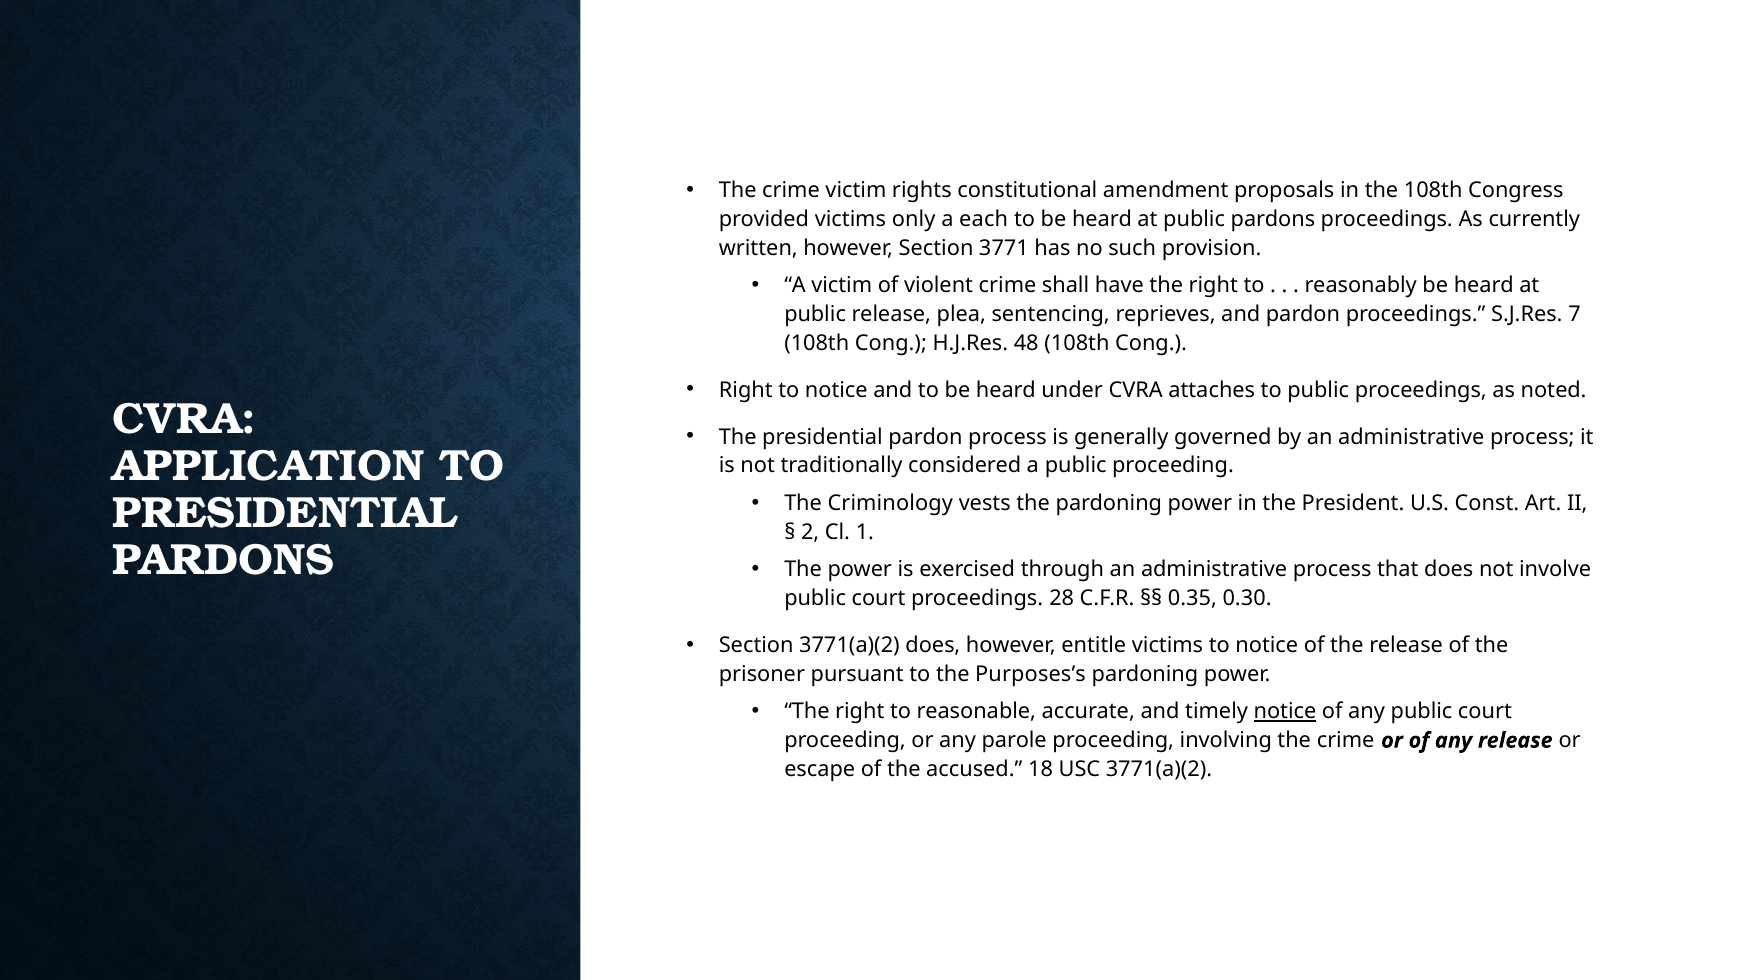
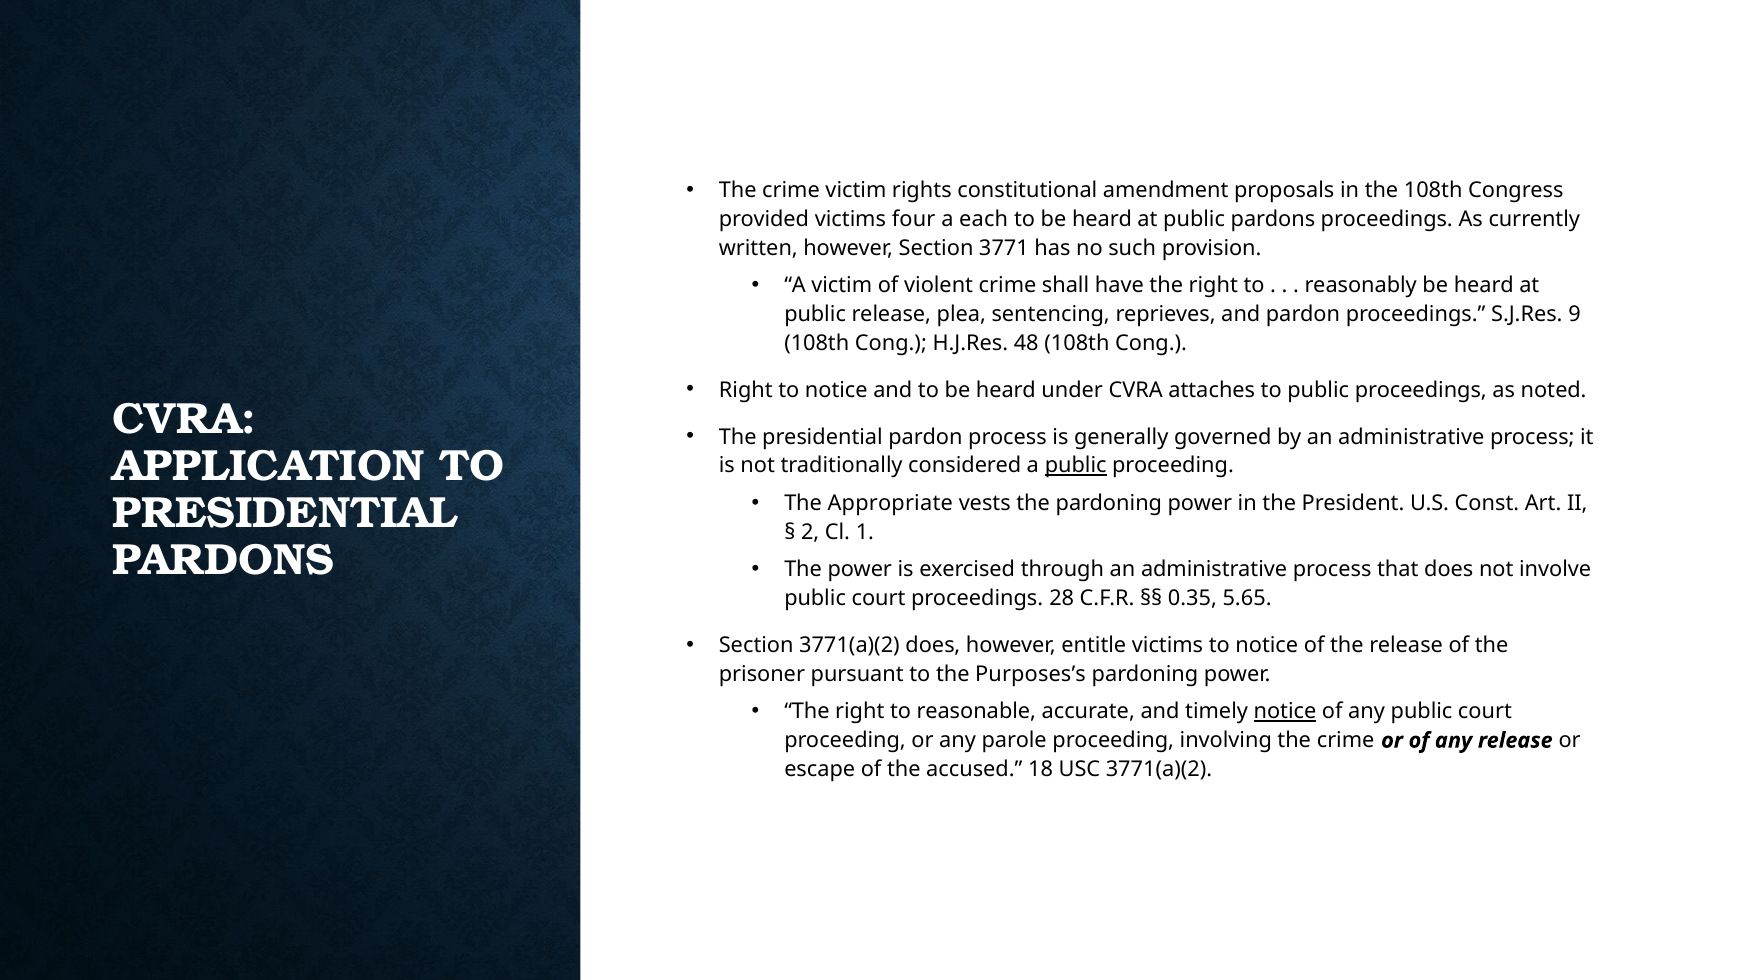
only: only -> four
7: 7 -> 9
public at (1076, 465) underline: none -> present
Criminology: Criminology -> Appropriate
0.30: 0.30 -> 5.65
